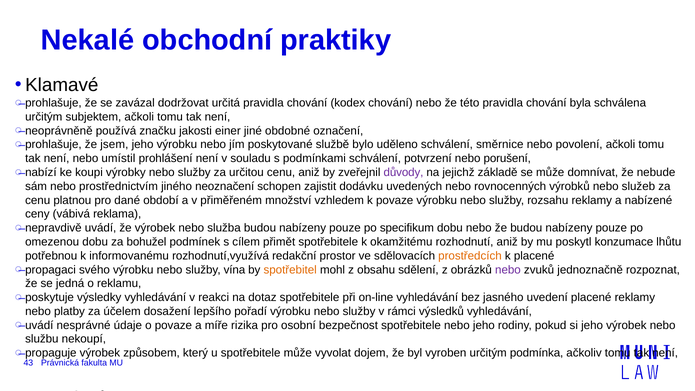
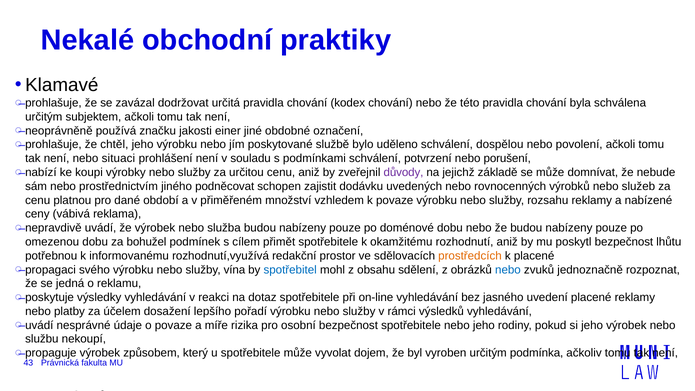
jsem: jsem -> chtěl
schválení směrnice: směrnice -> dospělou
umístil: umístil -> situaci
neoznačení: neoznačení -> podněcovat
specifikum: specifikum -> doménové
poskytl konzumace: konzumace -> bezpečnost
spotřebitel colour: orange -> blue
nebo at (508, 270) colour: purple -> blue
